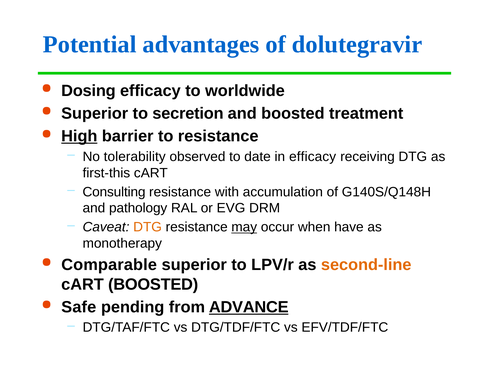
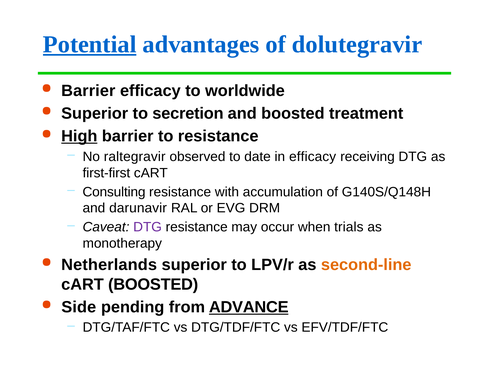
Potential underline: none -> present
Dosing at (88, 91): Dosing -> Barrier
tolerability: tolerability -> raltegravir
first-this: first-this -> first-first
pathology: pathology -> darunavir
DTG at (148, 228) colour: orange -> purple
may underline: present -> none
have: have -> trials
Comparable: Comparable -> Netherlands
Safe: Safe -> Side
